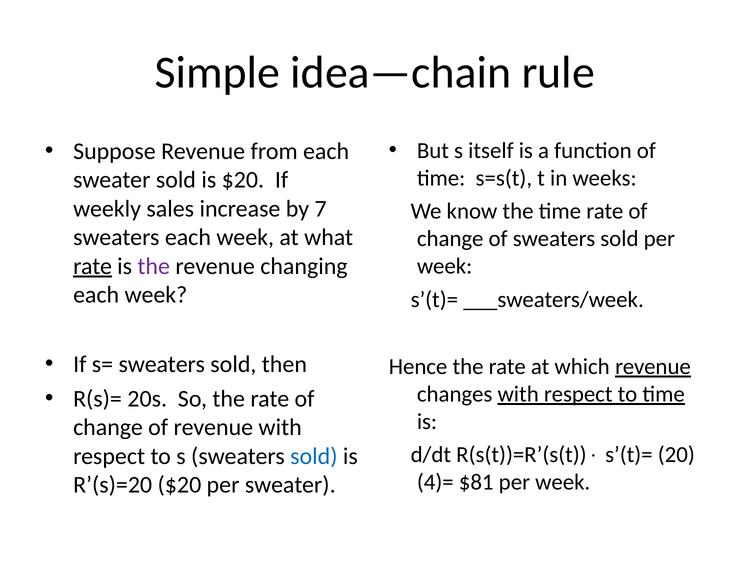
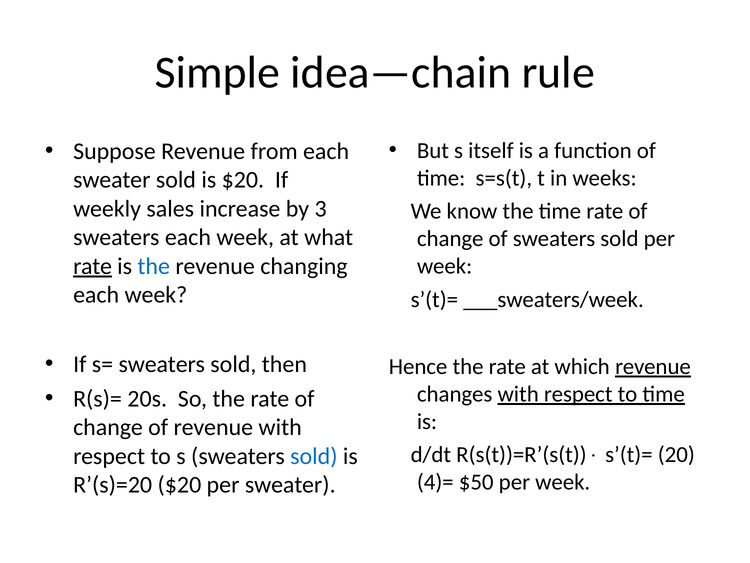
7: 7 -> 3
the at (154, 266) colour: purple -> blue
$81: $81 -> $50
